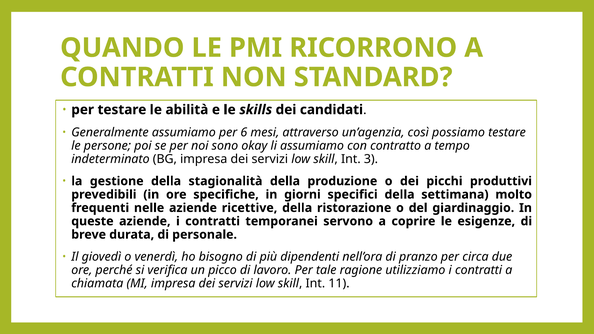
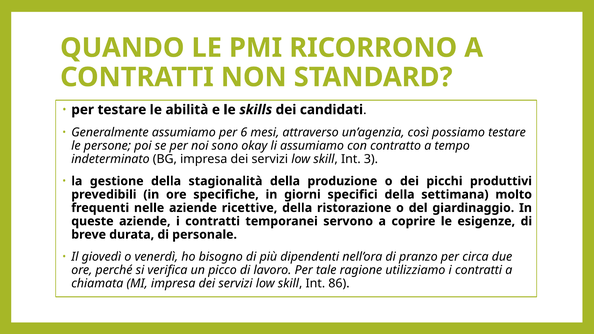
11: 11 -> 86
